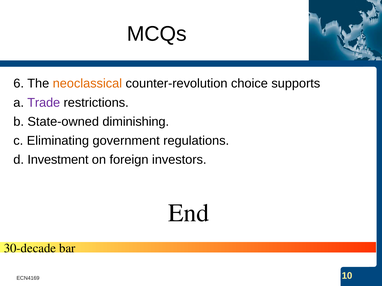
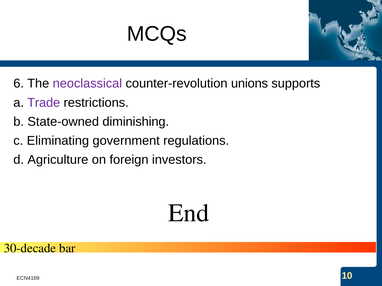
neoclassical colour: orange -> purple
choice: choice -> unions
Investment: Investment -> Agriculture
